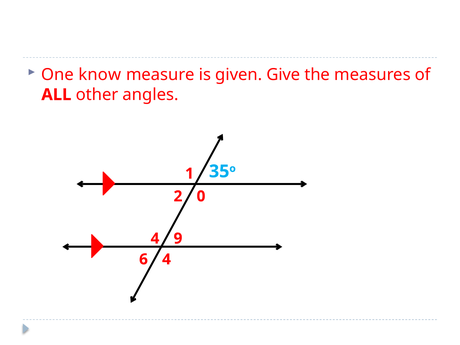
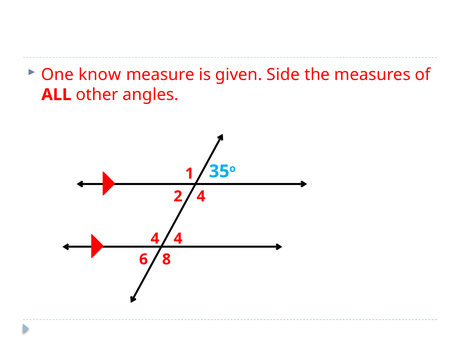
Give: Give -> Side
2 0: 0 -> 4
9 at (178, 238): 9 -> 4
6 4: 4 -> 8
